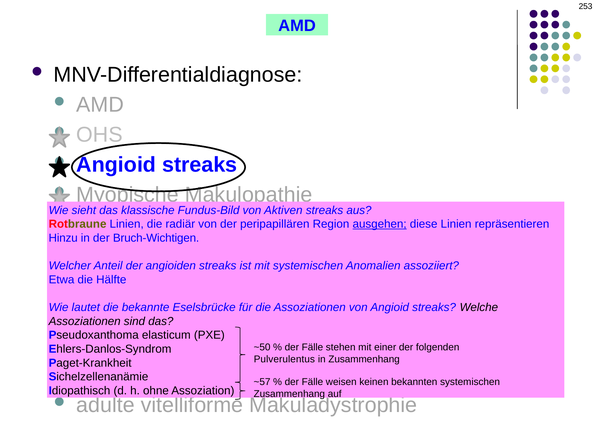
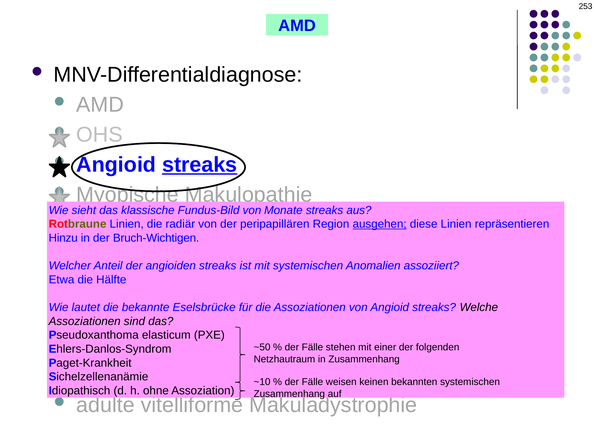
streaks at (200, 165) underline: none -> present
Aktiven: Aktiven -> Monate
Pulverulentus: Pulverulentus -> Netzhautraum
~57: ~57 -> ~10
